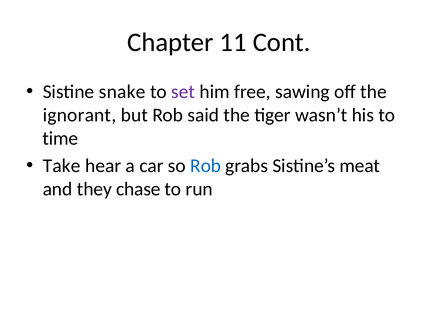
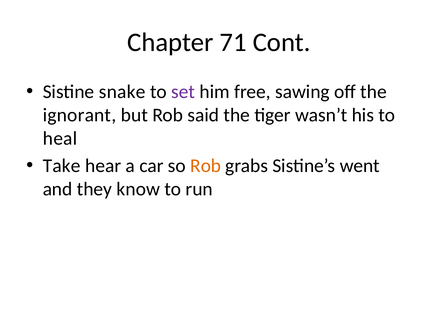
11: 11 -> 71
time: time -> heal
Rob at (206, 166) colour: blue -> orange
meat: meat -> went
chase: chase -> know
